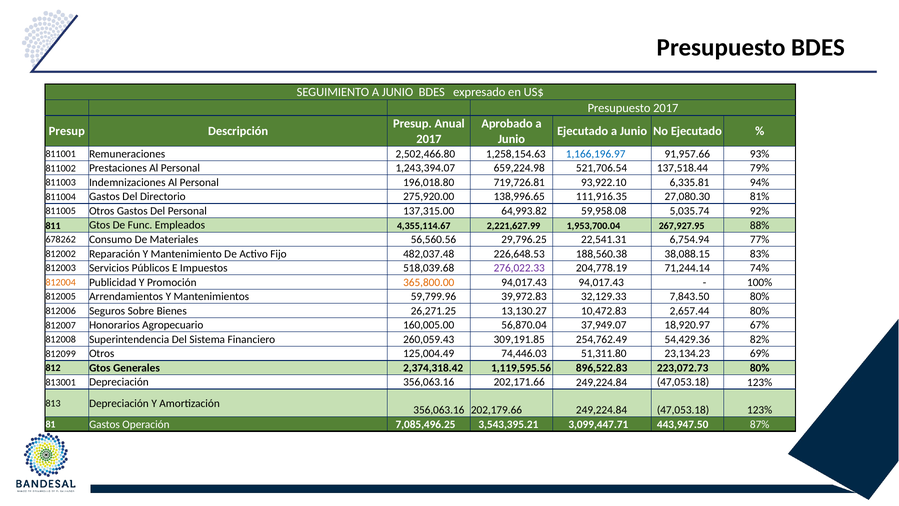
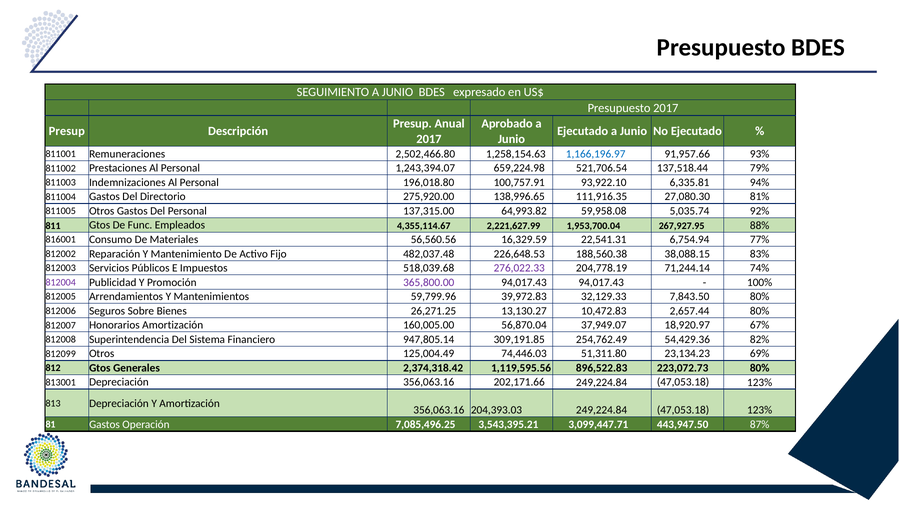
719,726.81: 719,726.81 -> 100,757.91
678262: 678262 -> 816001
29,796.25: 29,796.25 -> 16,329.59
812004 colour: orange -> purple
365,800.00 colour: orange -> purple
Honorarios Agropecuario: Agropecuario -> Amortización
260,059.43: 260,059.43 -> 947,805.14
202,179.66: 202,179.66 -> 204,393.03
